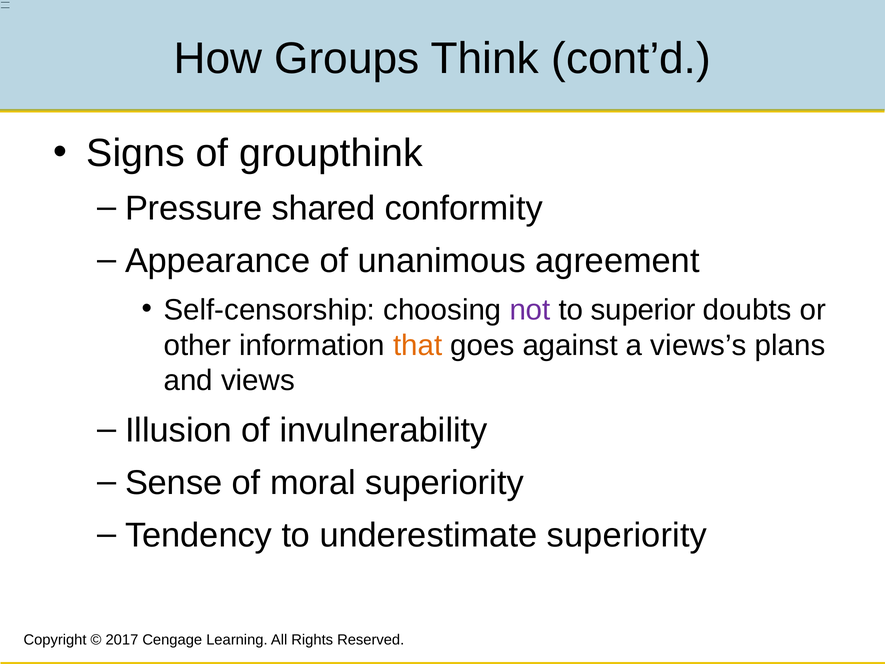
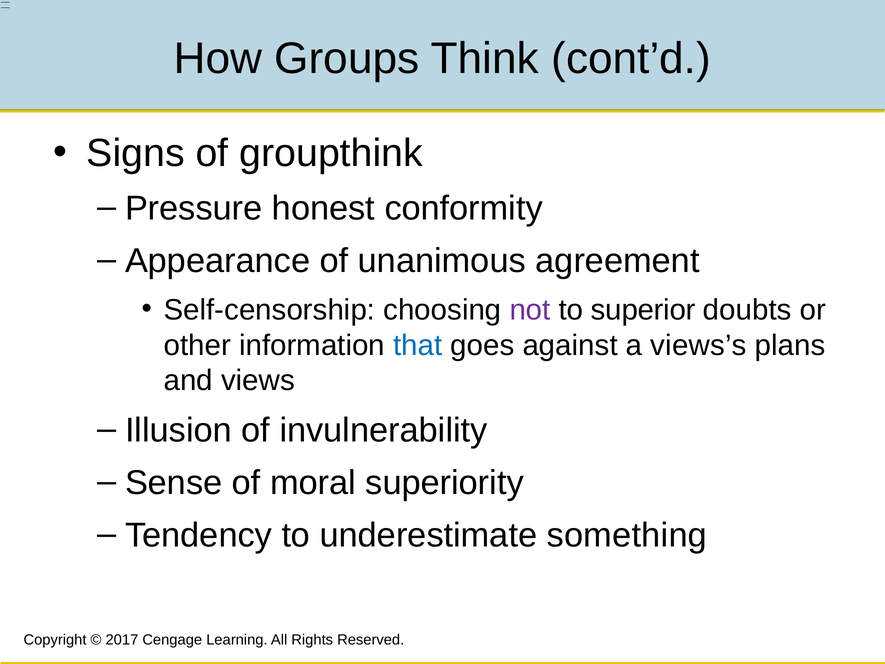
shared: shared -> honest
that colour: orange -> blue
underestimate superiority: superiority -> something
